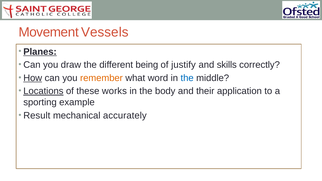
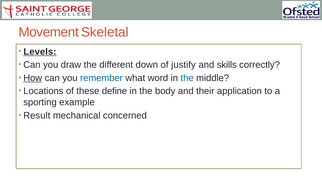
Vessels: Vessels -> Skeletal
Planes: Planes -> Levels
being: being -> down
remember colour: orange -> blue
Locations underline: present -> none
works: works -> define
accurately: accurately -> concerned
